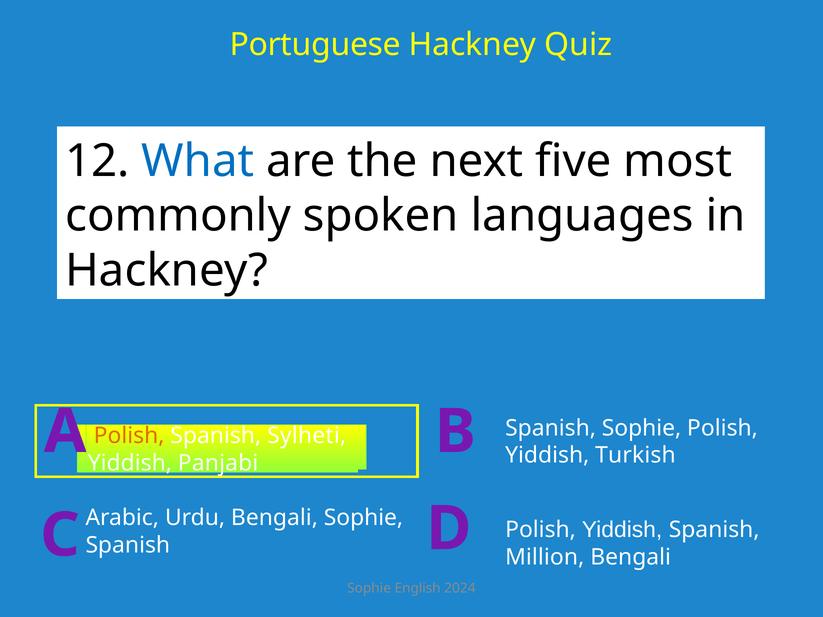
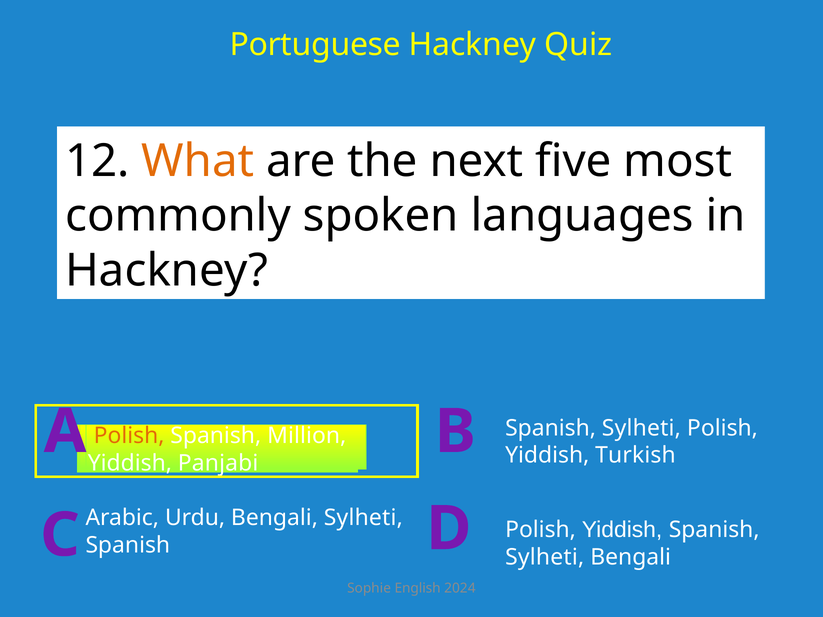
What colour: blue -> orange
Sophie at (641, 428): Sophie -> Sylheti
Sylheti: Sylheti -> Million
Bengali Sophie: Sophie -> Sylheti
Million at (545, 557): Million -> Sylheti
